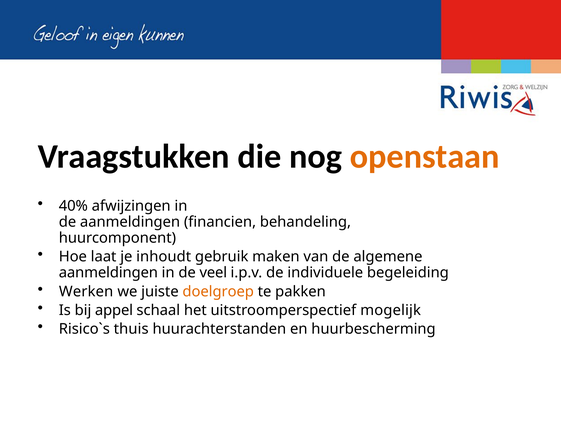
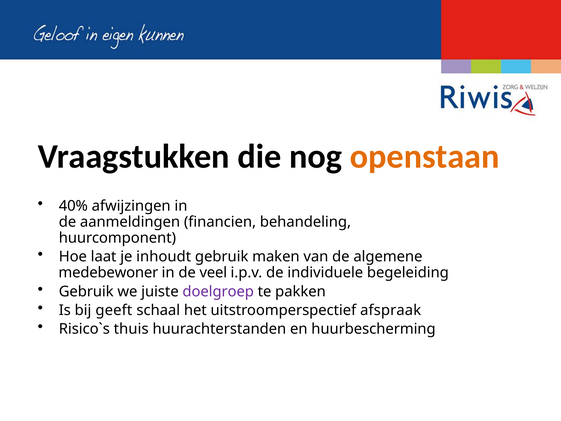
aanmeldingen at (108, 273): aanmeldingen -> medebewoner
Werken at (86, 291): Werken -> Gebruik
doelgroep colour: orange -> purple
appel: appel -> geeft
mogelijk: mogelijk -> afspraak
